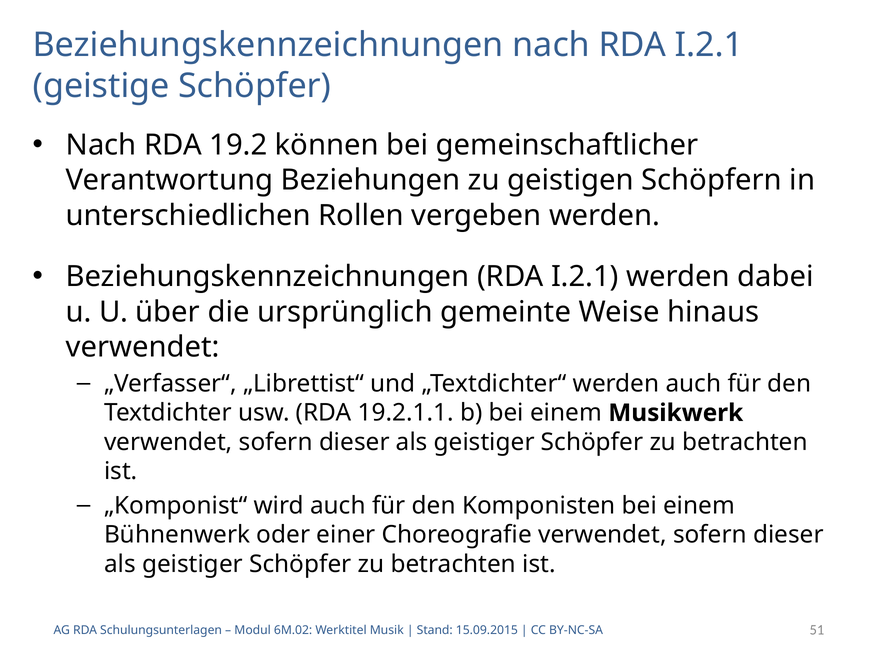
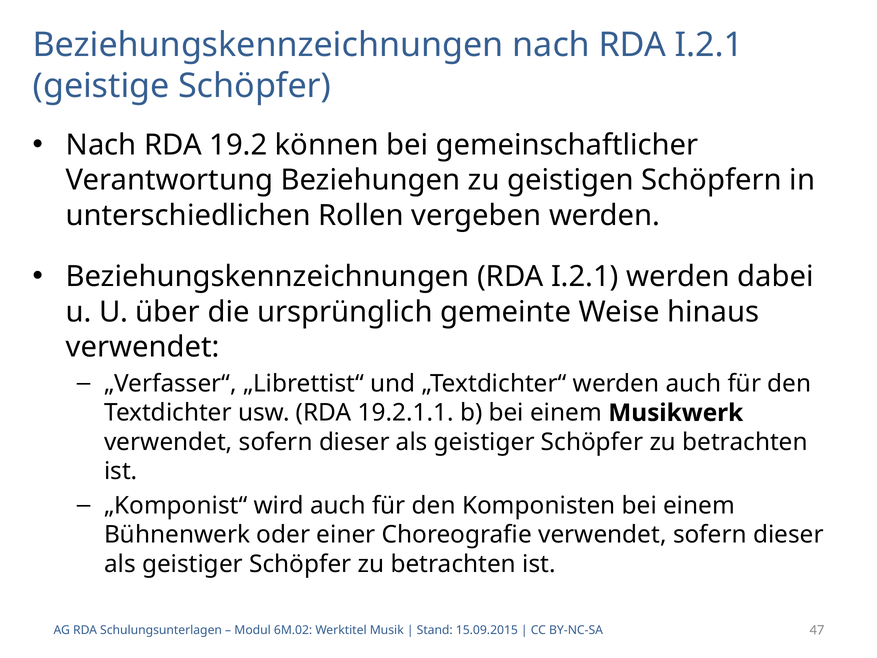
51: 51 -> 47
